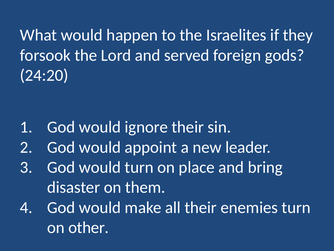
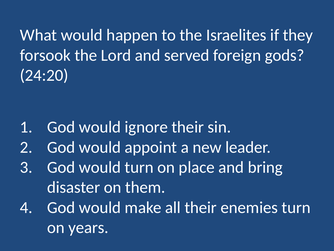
other: other -> years
